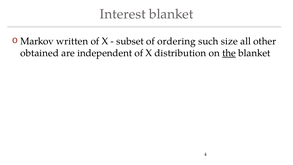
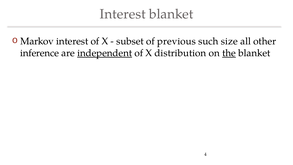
Markov written: written -> interest
ordering: ordering -> previous
obtained: obtained -> inference
independent underline: none -> present
